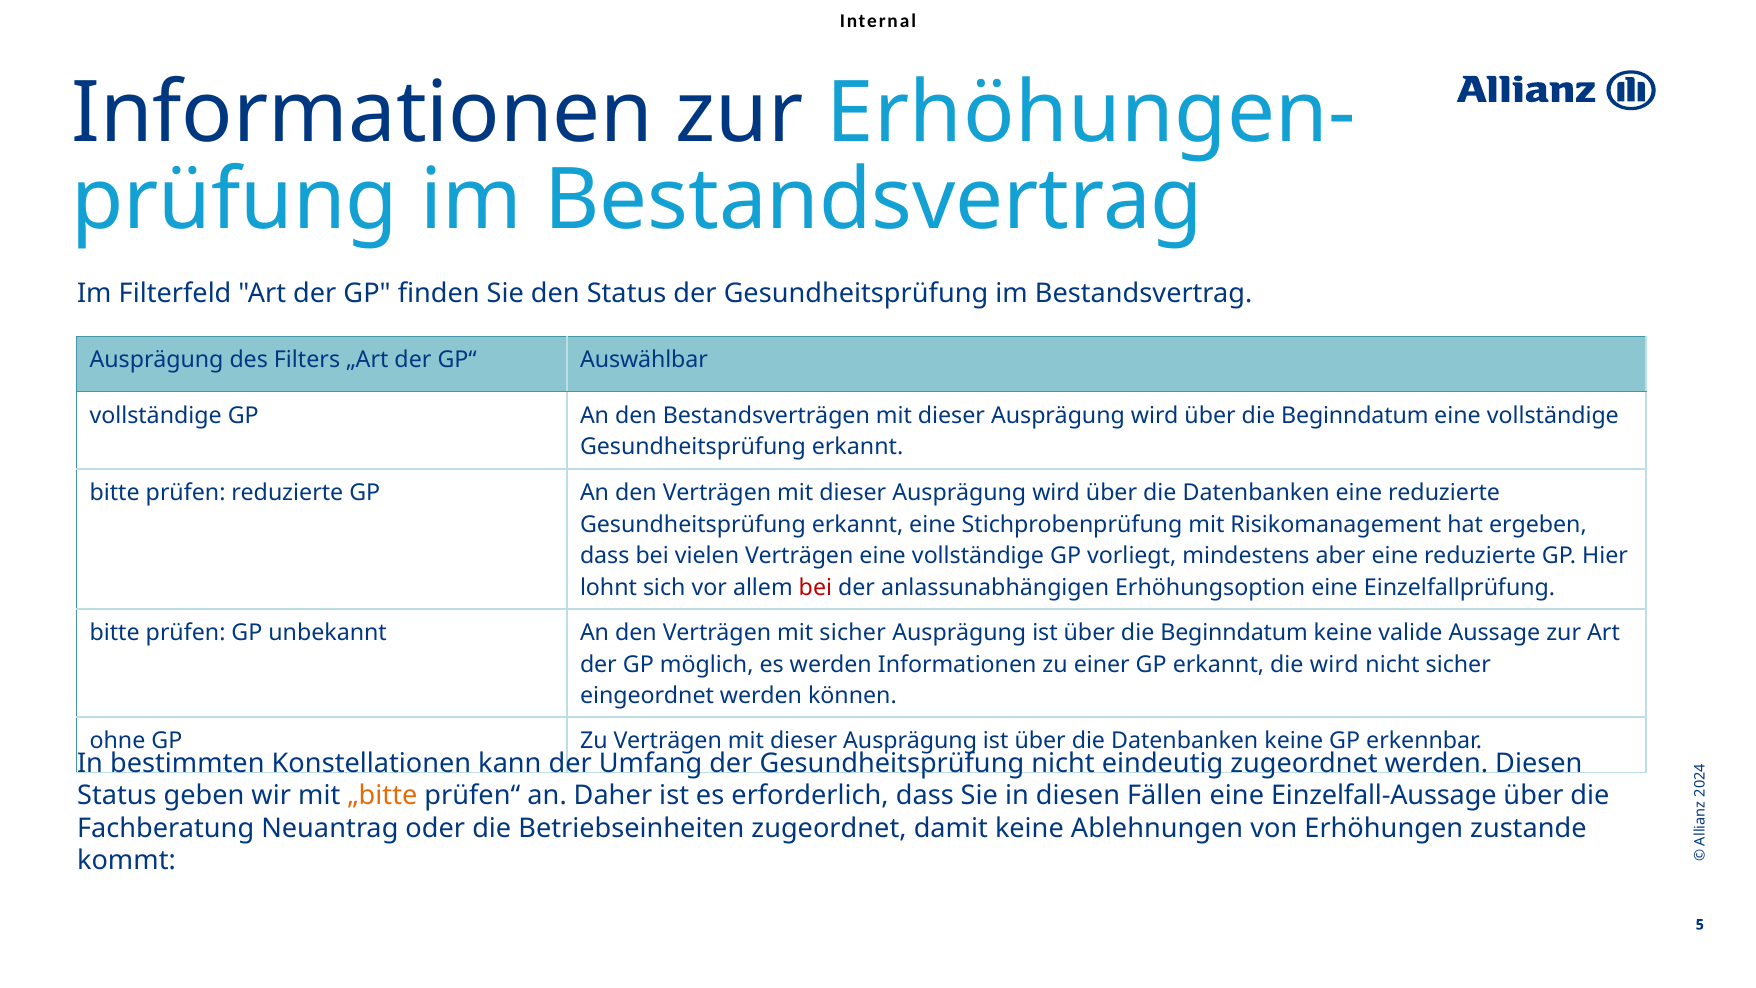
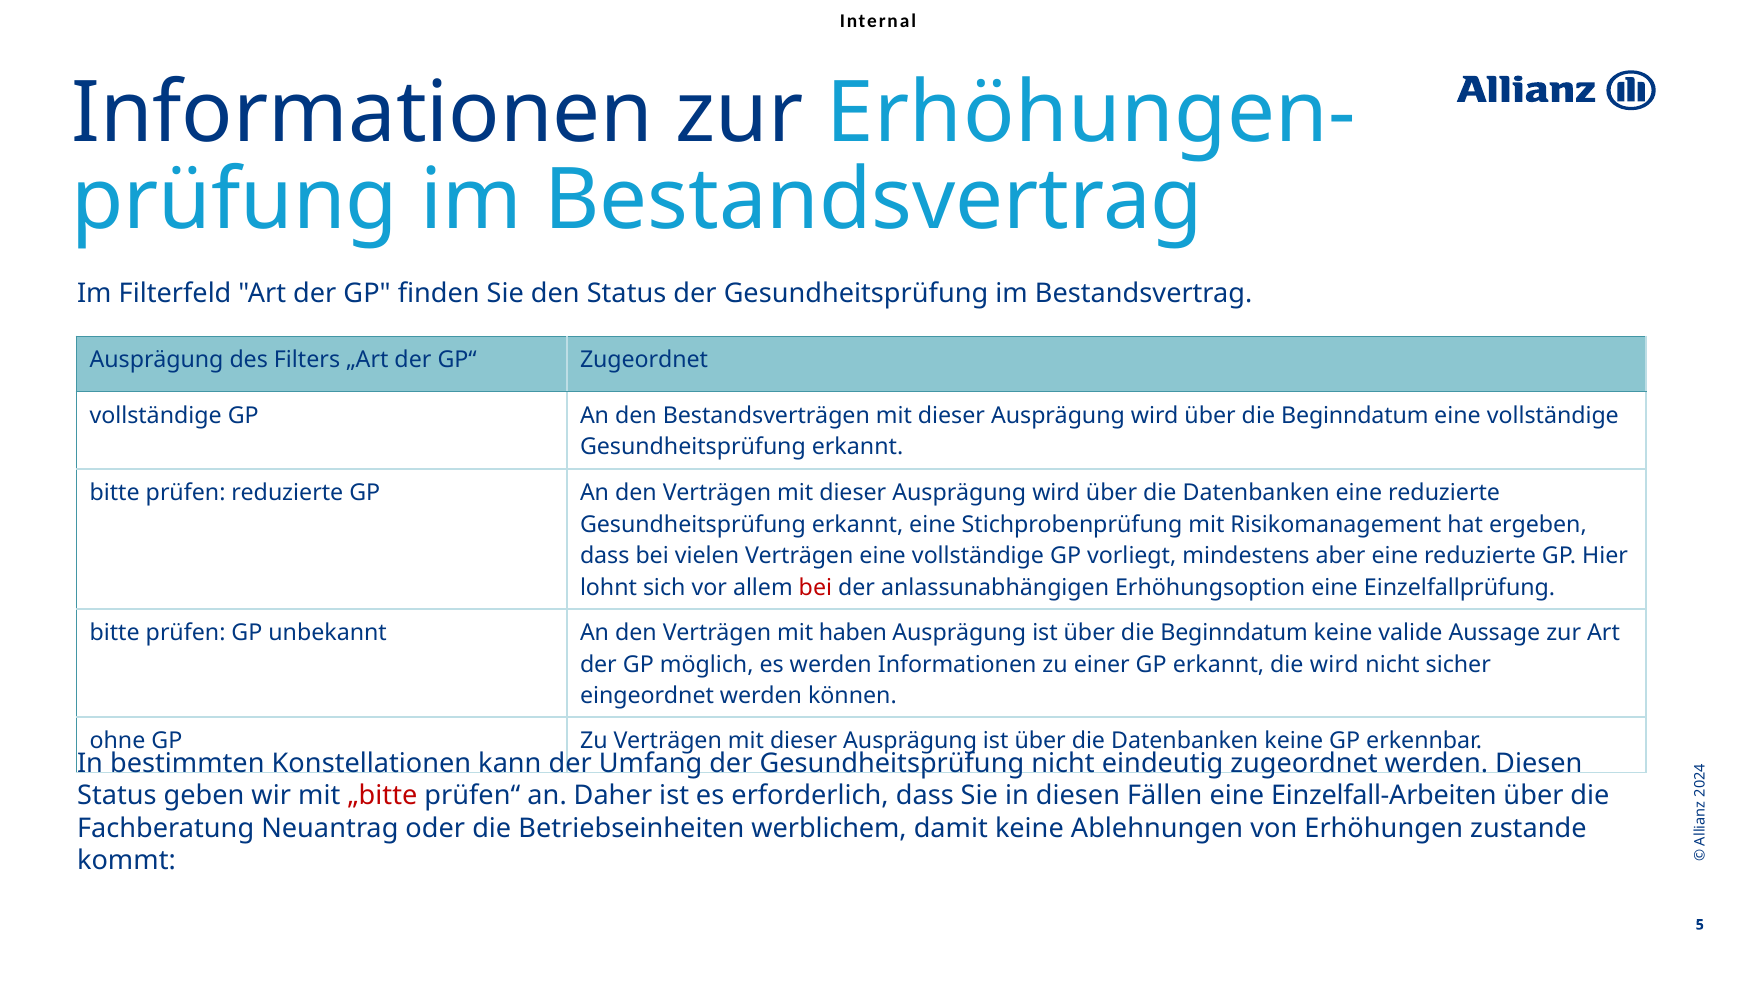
GP“ Auswählbar: Auswählbar -> Zugeordnet
mit sicher: sicher -> haben
„bitte colour: orange -> red
Einzelfall-Aussage: Einzelfall-Aussage -> Einzelfall-Arbeiten
Betriebseinheiten zugeordnet: zugeordnet -> werblichem
